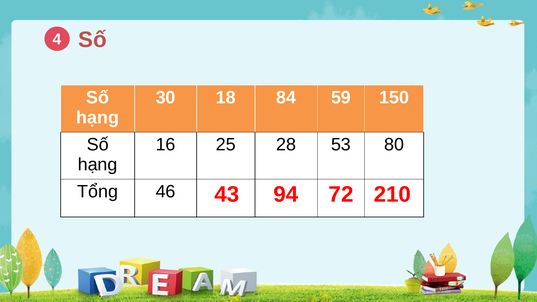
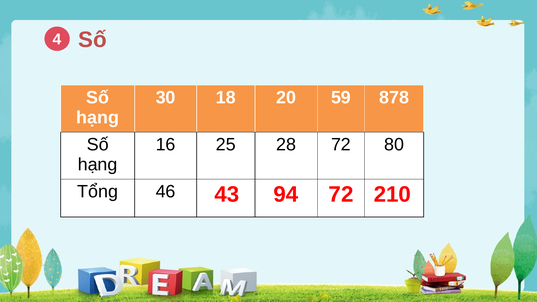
84: 84 -> 20
150: 150 -> 878
28 53: 53 -> 72
